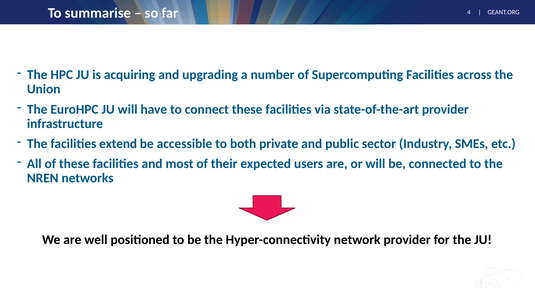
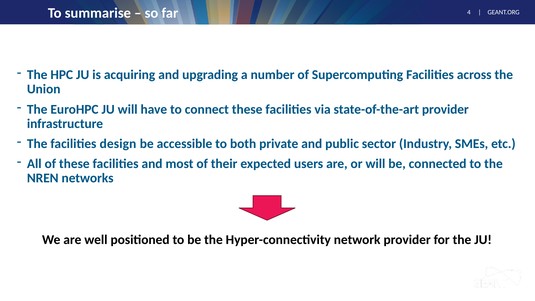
extend: extend -> design
